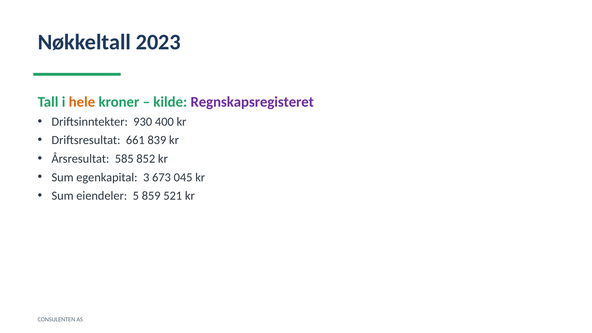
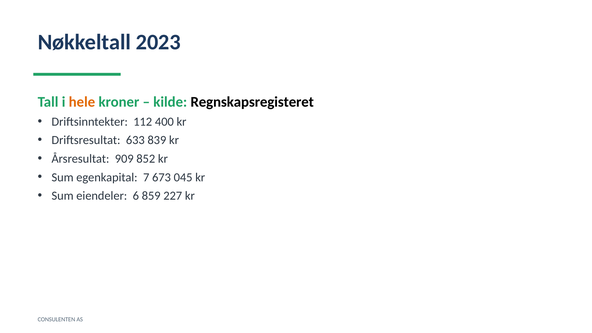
Regnskapsregisteret colour: purple -> black
930: 930 -> 112
661: 661 -> 633
585: 585 -> 909
3: 3 -> 7
5: 5 -> 6
521: 521 -> 227
